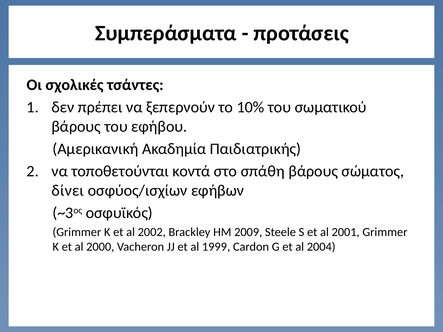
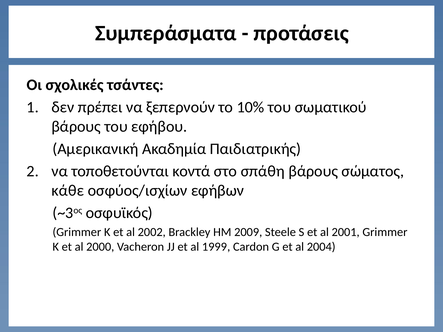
δίνει: δίνει -> κάθε
